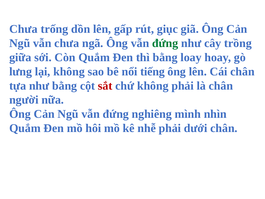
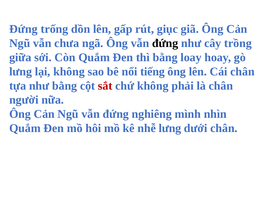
Chưa at (23, 29): Chưa -> Đứng
đứng at (165, 43) colour: green -> black
nhễ phải: phải -> lưng
